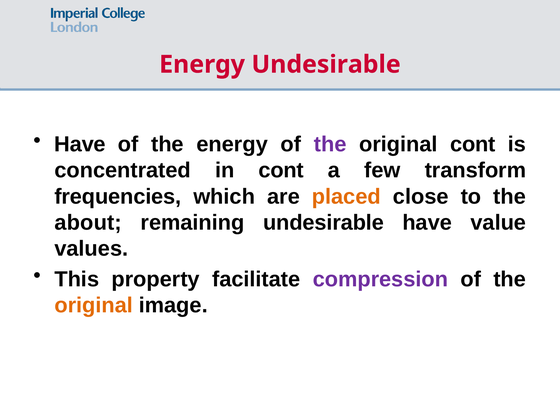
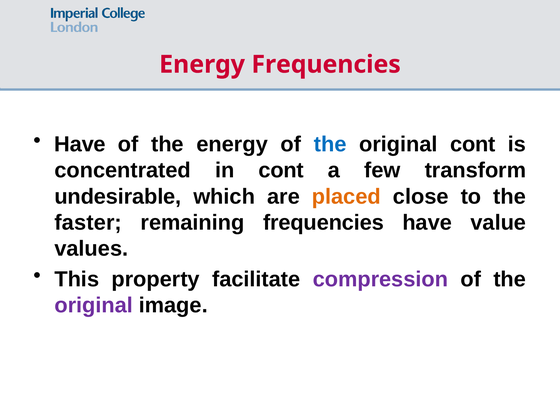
Energy Undesirable: Undesirable -> Frequencies
the at (330, 144) colour: purple -> blue
frequencies: frequencies -> undesirable
about: about -> faster
remaining undesirable: undesirable -> frequencies
original at (94, 305) colour: orange -> purple
